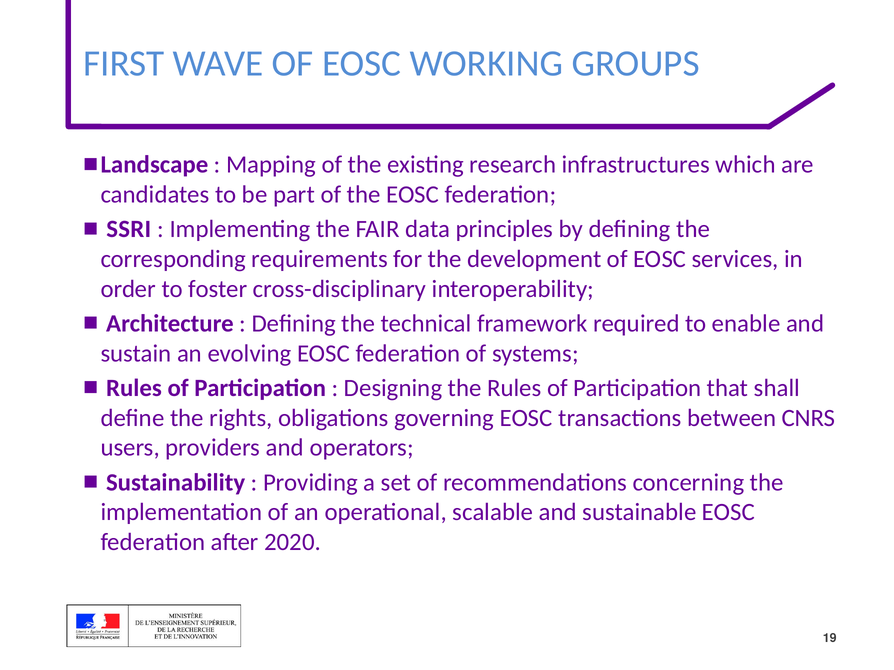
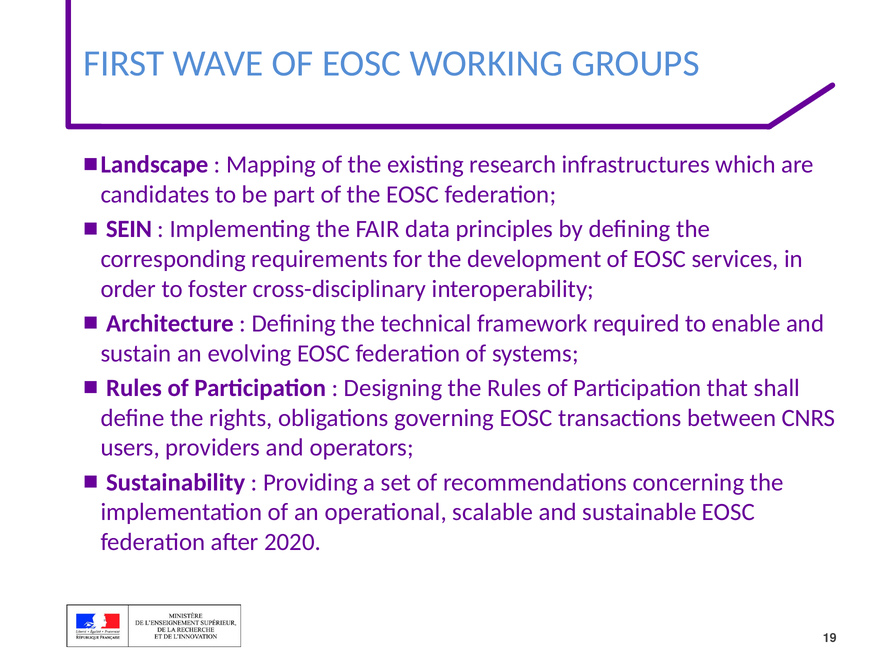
SSRI: SSRI -> SEIN
